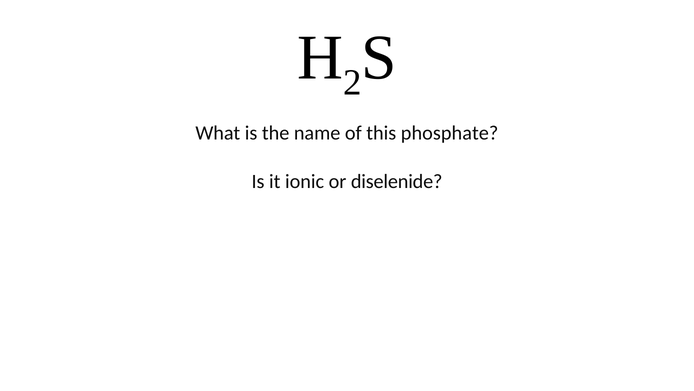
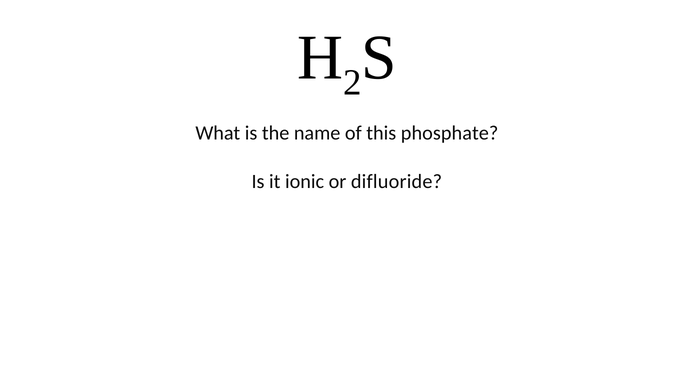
diselenide: diselenide -> difluoride
